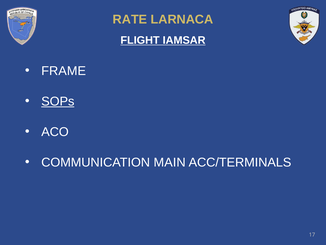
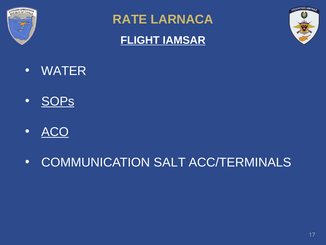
FRAME: FRAME -> WATER
ACO underline: none -> present
MAIN: MAIN -> SALT
